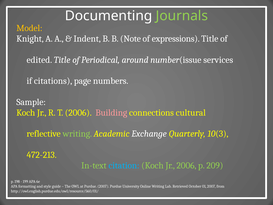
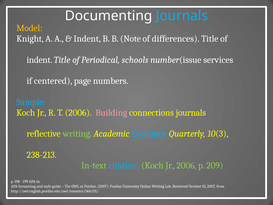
Journals at (182, 16) colour: light green -> light blue
expressions: expressions -> differences
edited at (39, 60): edited -> indent
around: around -> schools
citations: citations -> centered
Sample colour: white -> light blue
connections cultural: cultural -> journals
Exchange colour: white -> light blue
472-213: 472-213 -> 238-213
